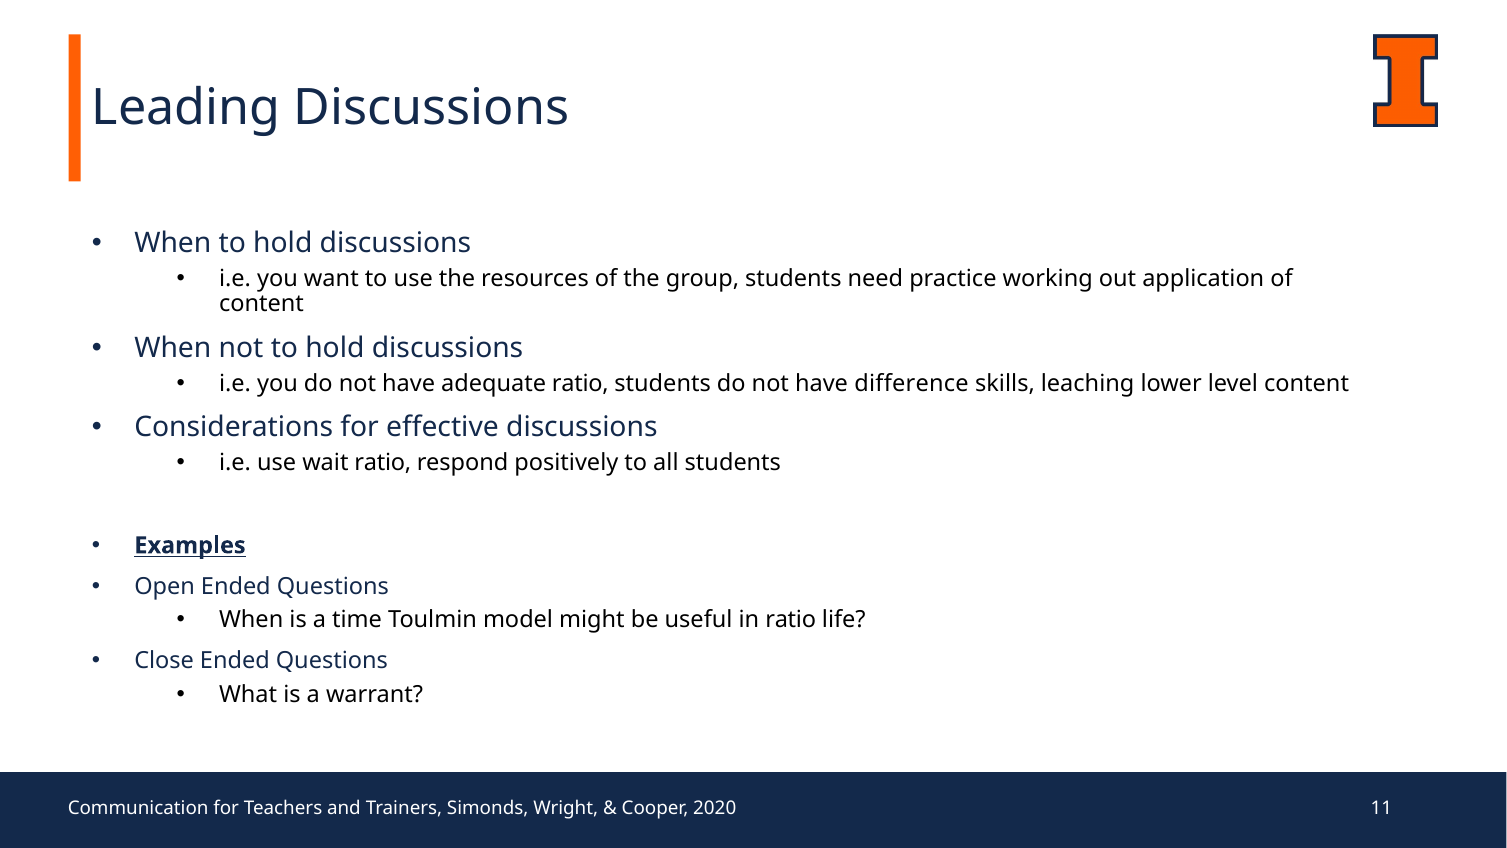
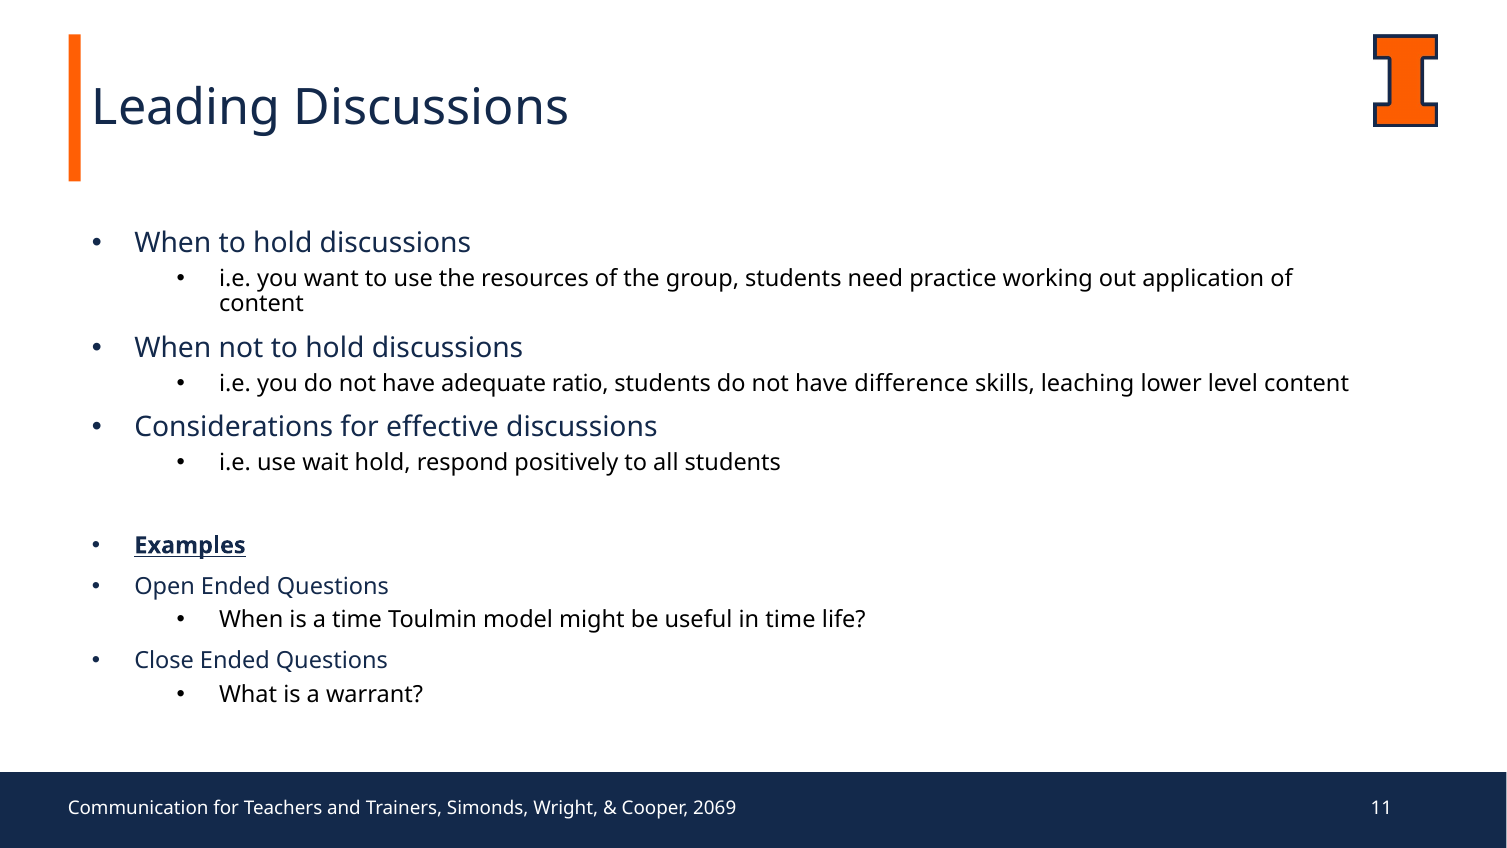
wait ratio: ratio -> hold
in ratio: ratio -> time
2020: 2020 -> 2069
